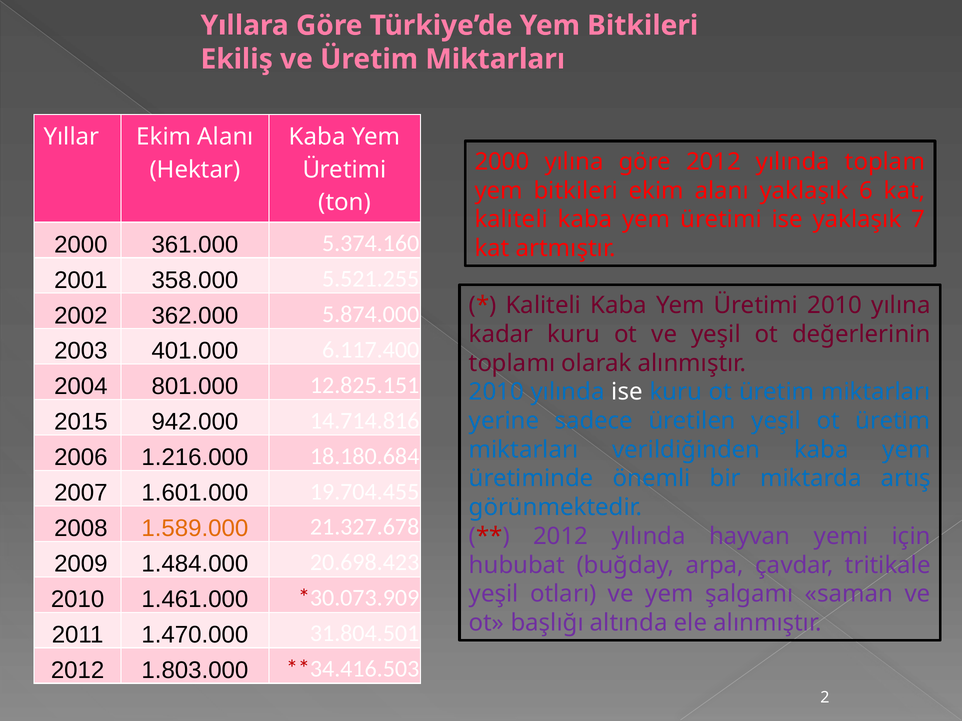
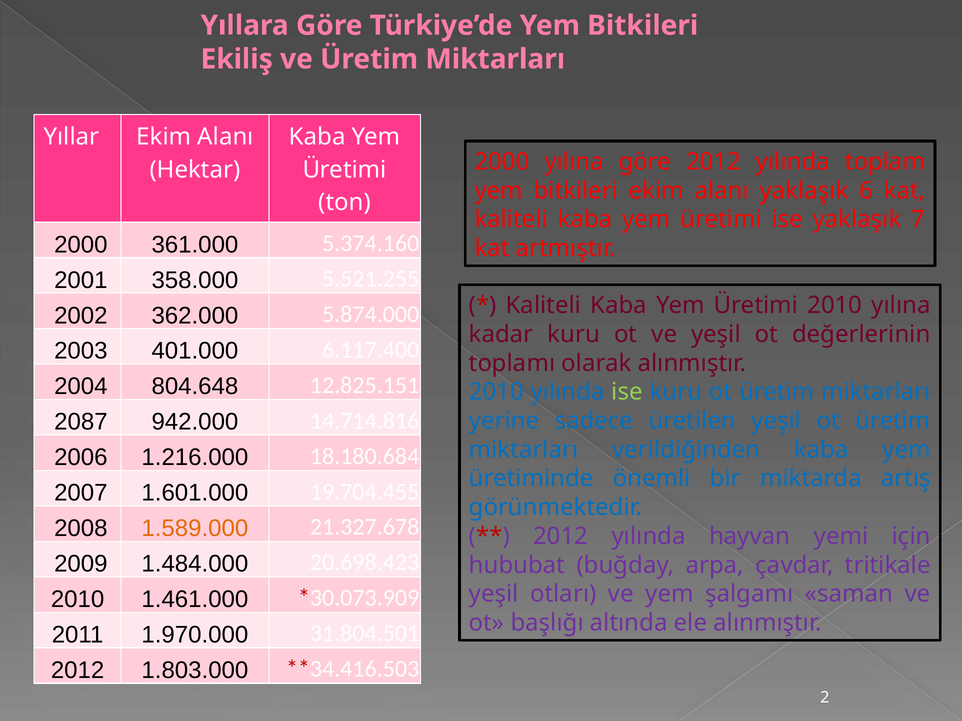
801.000: 801.000 -> 804.648
ise at (627, 392) colour: white -> light green
2015: 2015 -> 2087
1.470.000: 1.470.000 -> 1.970.000
